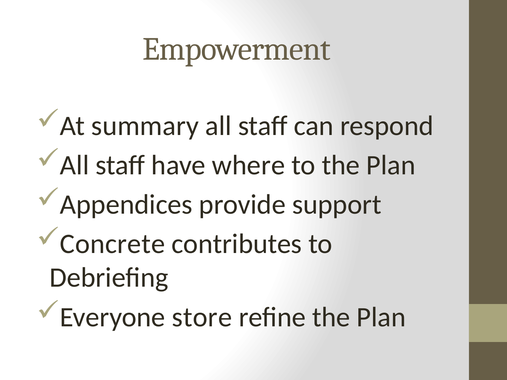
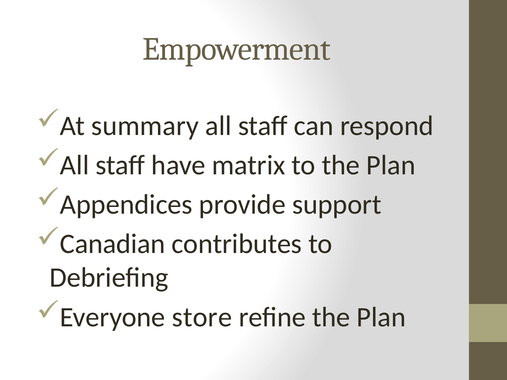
where: where -> matrix
Concrete: Concrete -> Canadian
